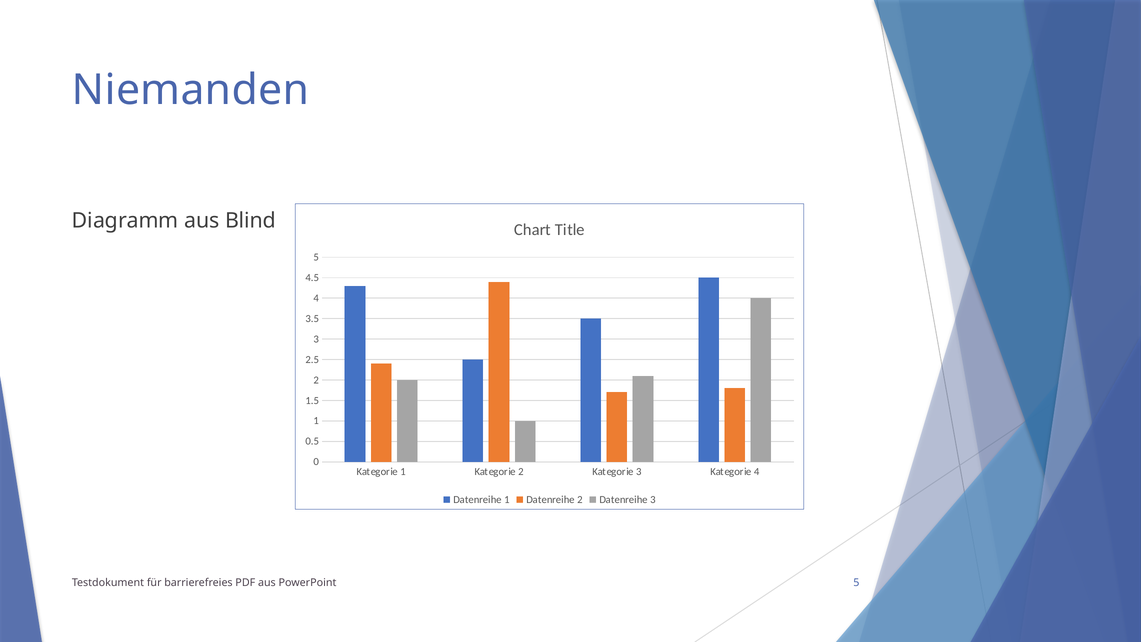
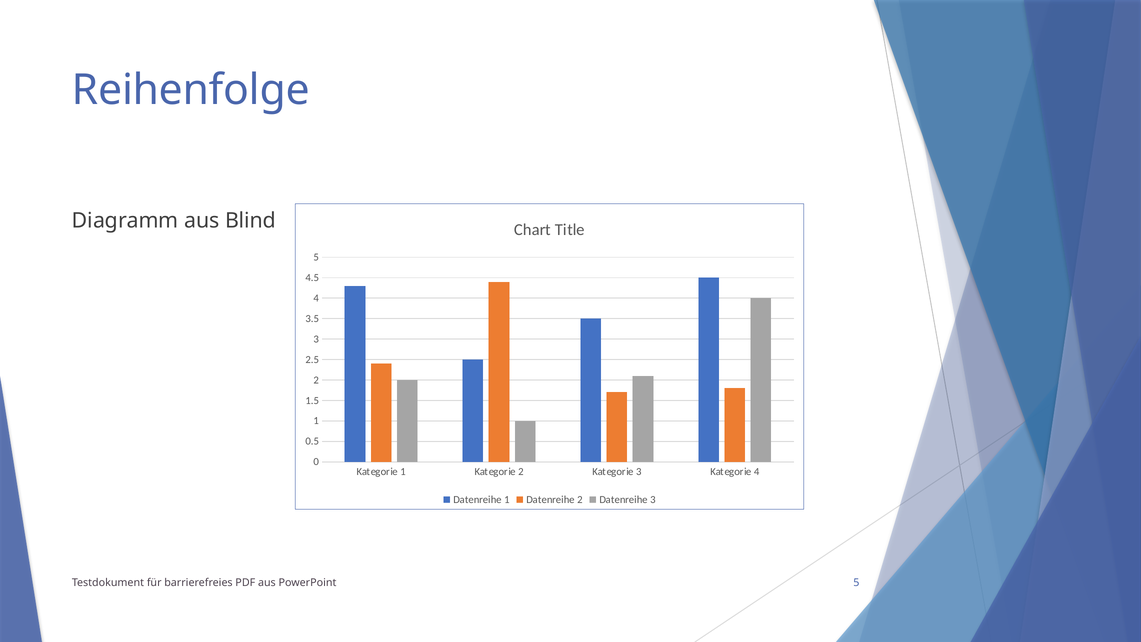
Niemanden: Niemanden -> Reihenfolge
